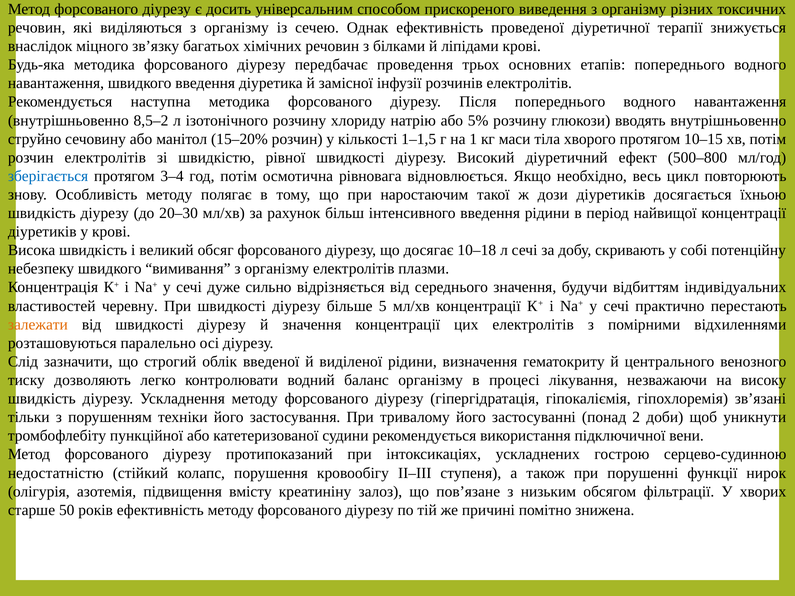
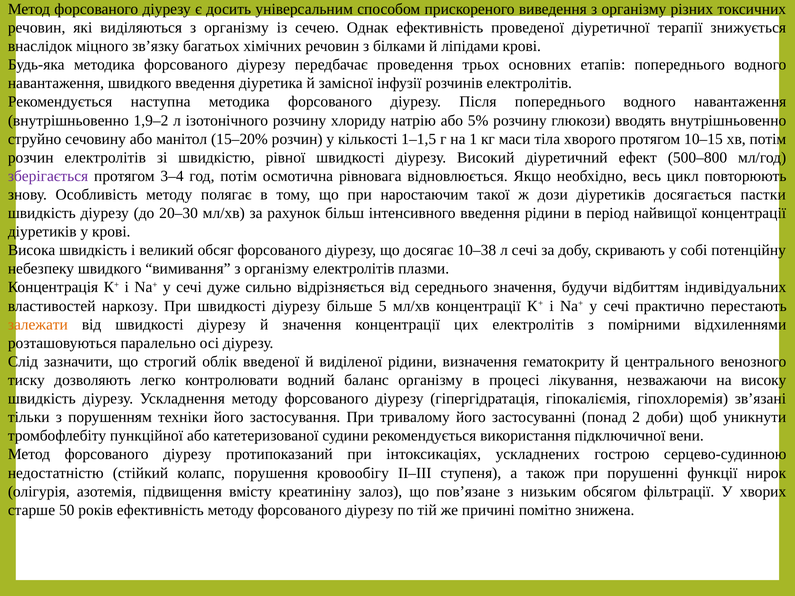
8,5–2: 8,5–2 -> 1,9–2
зберігається colour: blue -> purple
їхньою: їхньою -> пастки
10–18: 10–18 -> 10–38
черевну: черевну -> наркозу
